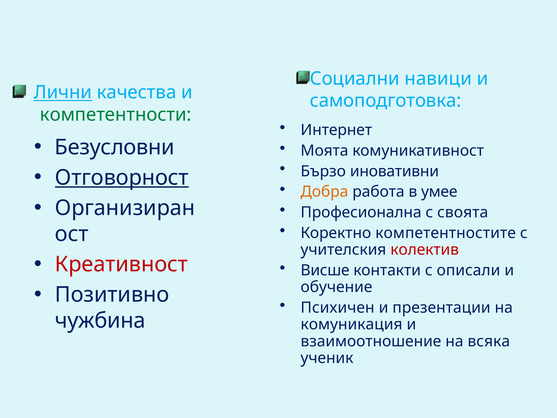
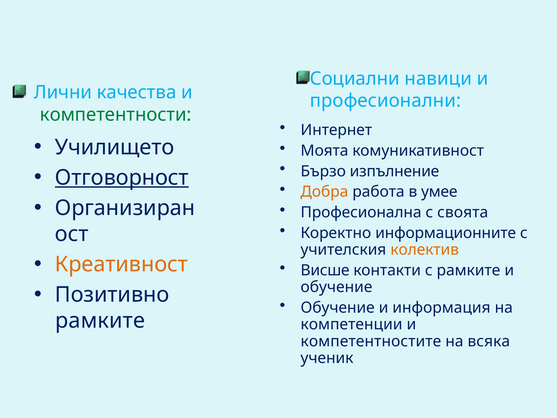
Лични underline: present -> none
самоподготовка: самоподготовка -> професионални
Безусловни: Безусловни -> Училището
иновативни: иновативни -> изпълнение
компетентностите: компетентностите -> информационните
колектив colour: red -> orange
Креативност colour: red -> orange
с описали: описали -> рамките
Психичен at (338, 308): Психичен -> Обучение
презентации: презентации -> информация
чужбина at (100, 321): чужбина -> рамките
комуникация: комуникация -> компетенции
взаимоотношение: взаимоотношение -> компетентностите
